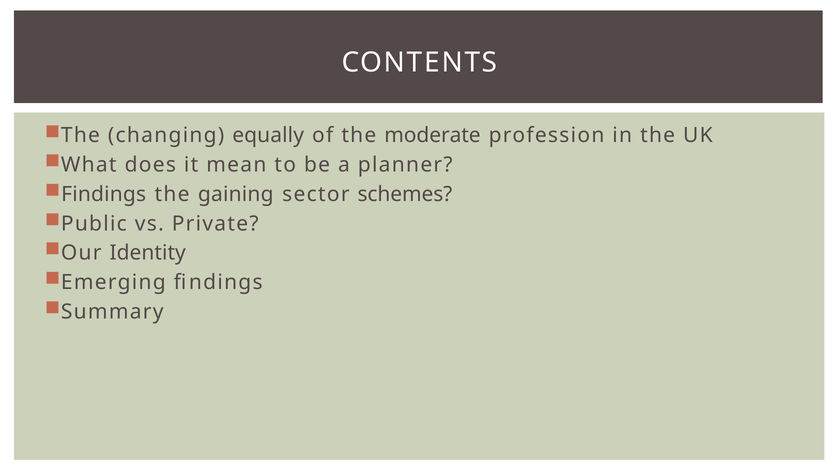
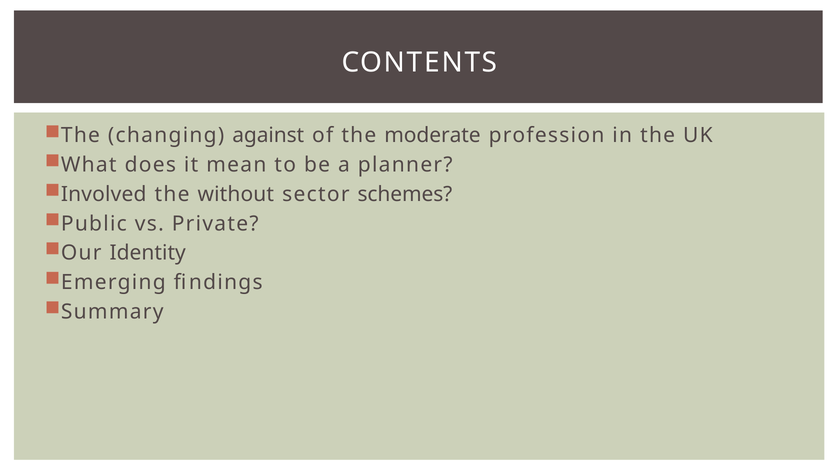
equally: equally -> against
Findings at (104, 194): Findings -> Involved
gaining: gaining -> without
